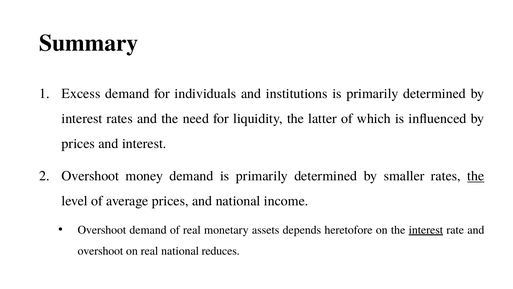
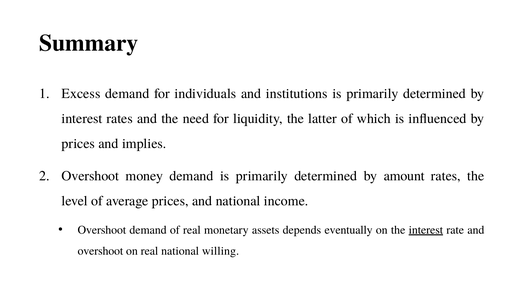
and interest: interest -> implies
smaller: smaller -> amount
the at (476, 176) underline: present -> none
heretofore: heretofore -> eventually
reduces: reduces -> willing
